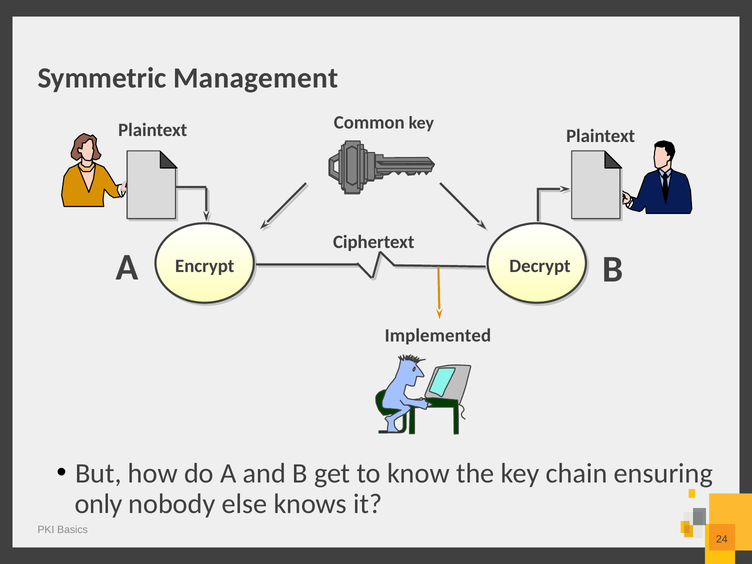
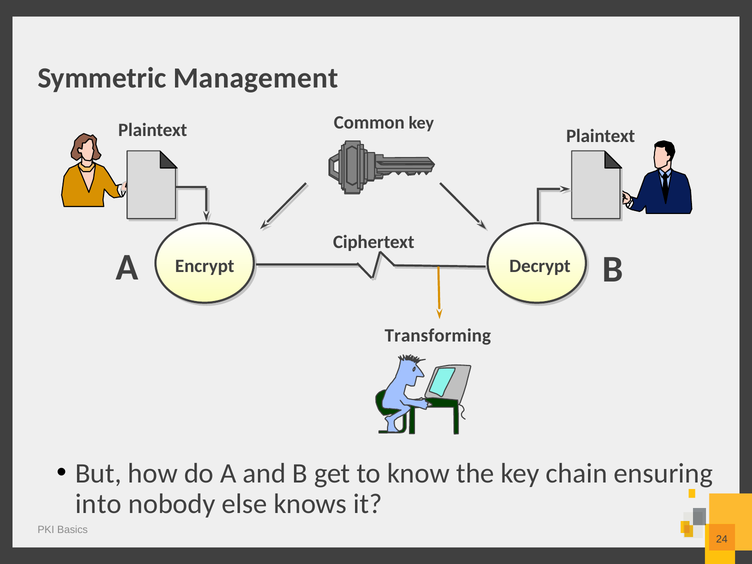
Implemented: Implemented -> Transforming
only: only -> into
